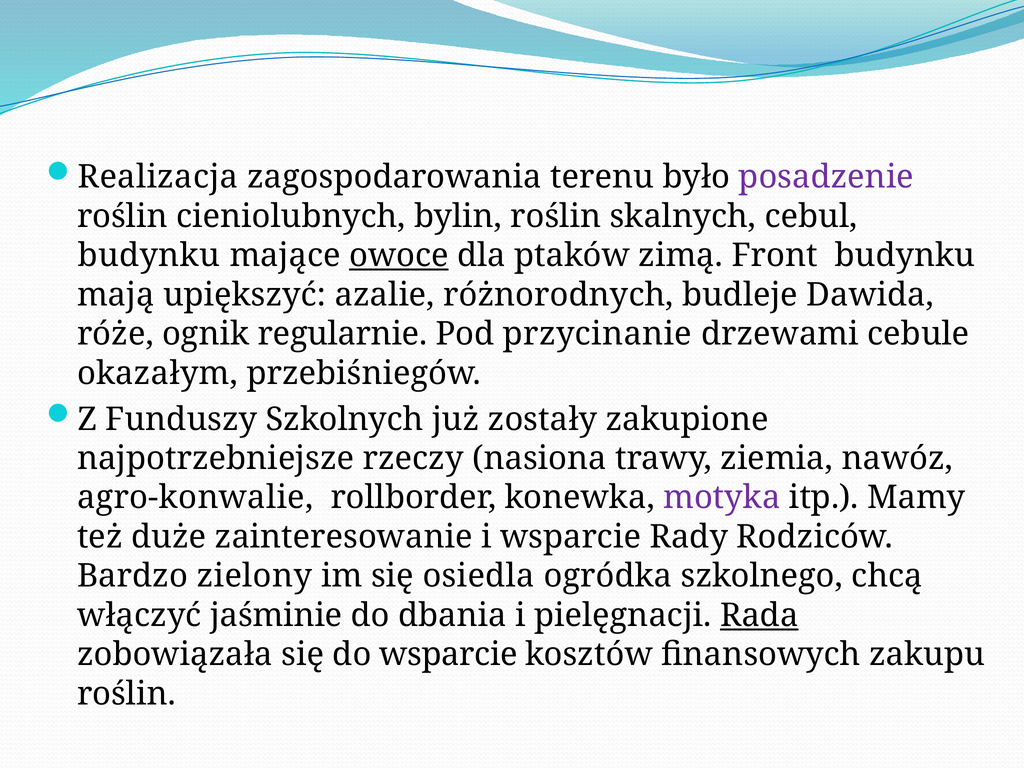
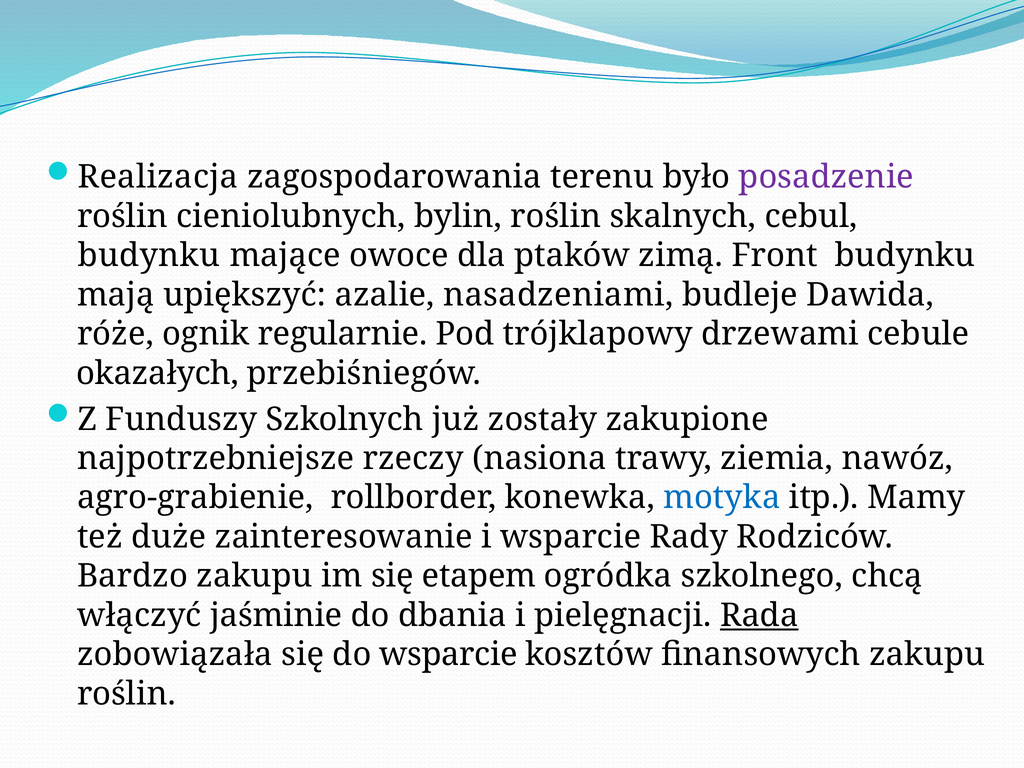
owoce underline: present -> none
różnorodnych: różnorodnych -> nasadzeniami
przycinanie: przycinanie -> trójklapowy
okazałym: okazałym -> okazałych
agro-konwalie: agro-konwalie -> agro-grabienie
motyka colour: purple -> blue
Bardzo zielony: zielony -> zakupu
osiedla: osiedla -> etapem
